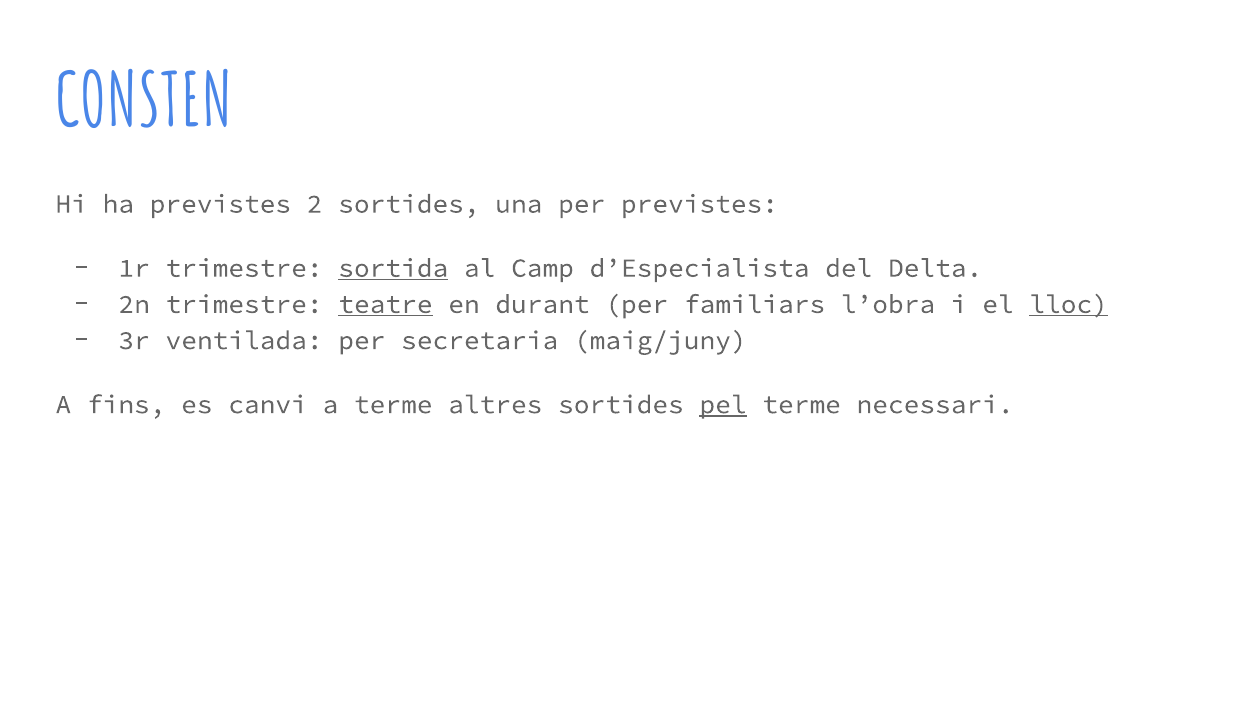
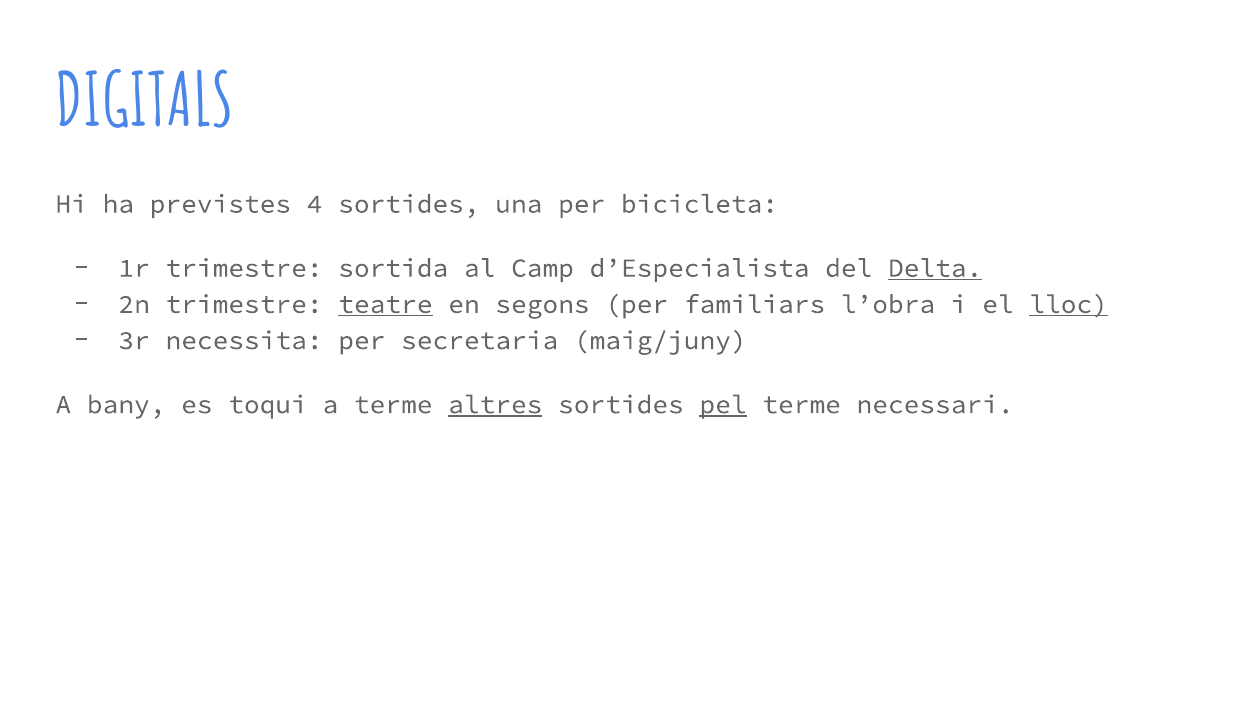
CONSTEN: CONSTEN -> DIGITALS
2: 2 -> 4
per previstes: previstes -> bicicleta
sortida underline: present -> none
Delta underline: none -> present
durant: durant -> segons
ventilada: ventilada -> necessita
fins: fins -> bany
canvi: canvi -> toqui
altres underline: none -> present
